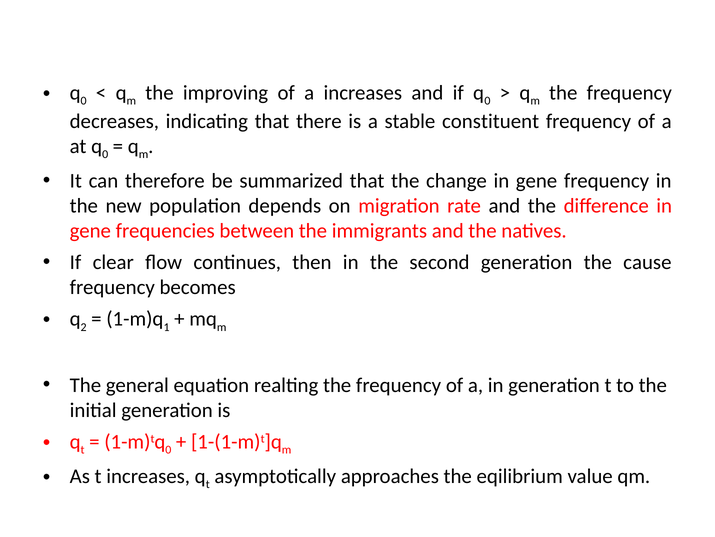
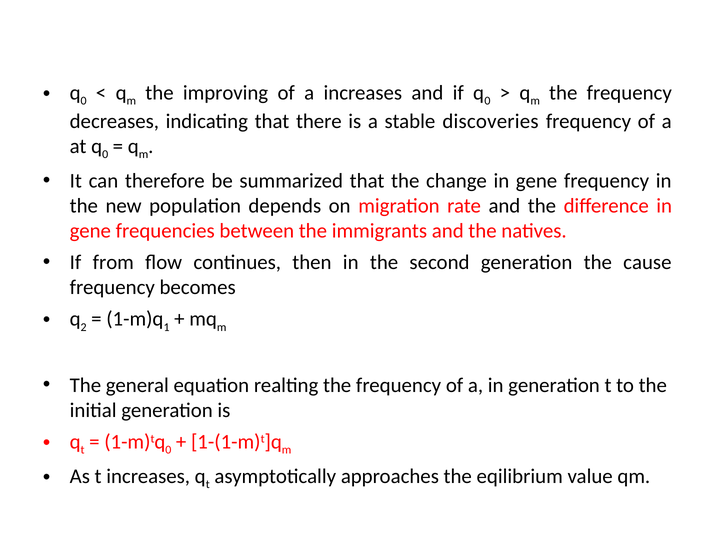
constituent: constituent -> discoveries
clear: clear -> from
